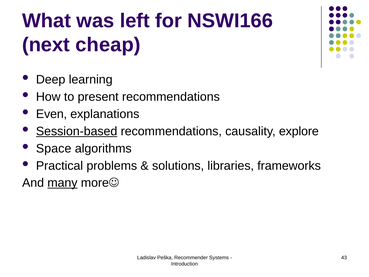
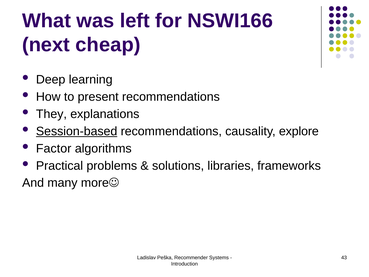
Even: Even -> They
Space: Space -> Factor
many underline: present -> none
